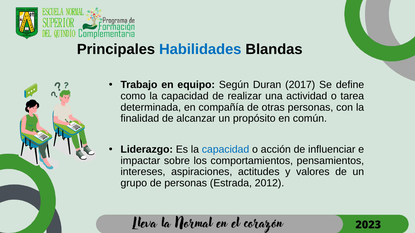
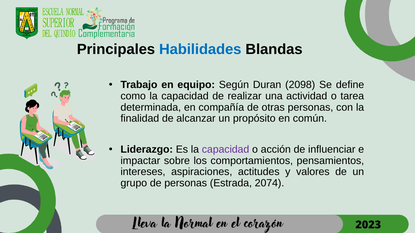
2017: 2017 -> 2098
capacidad at (226, 150) colour: blue -> purple
2012: 2012 -> 2074
